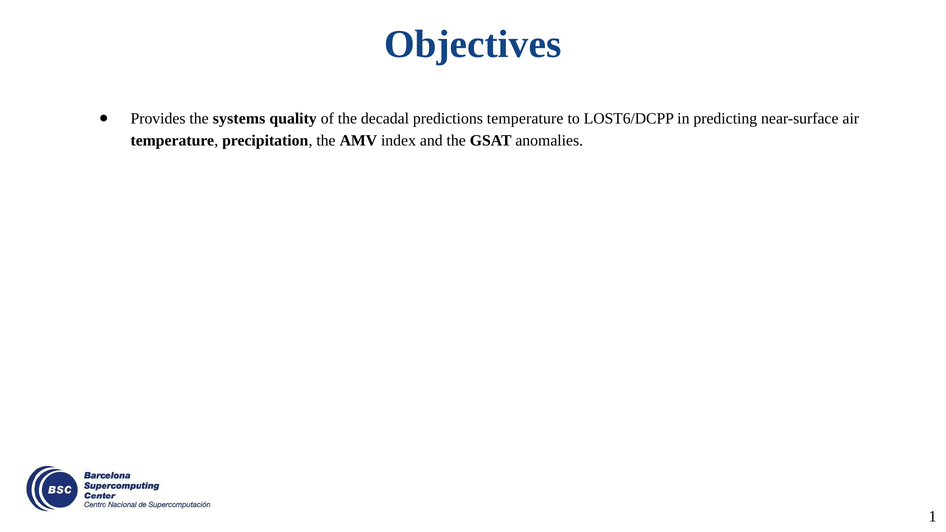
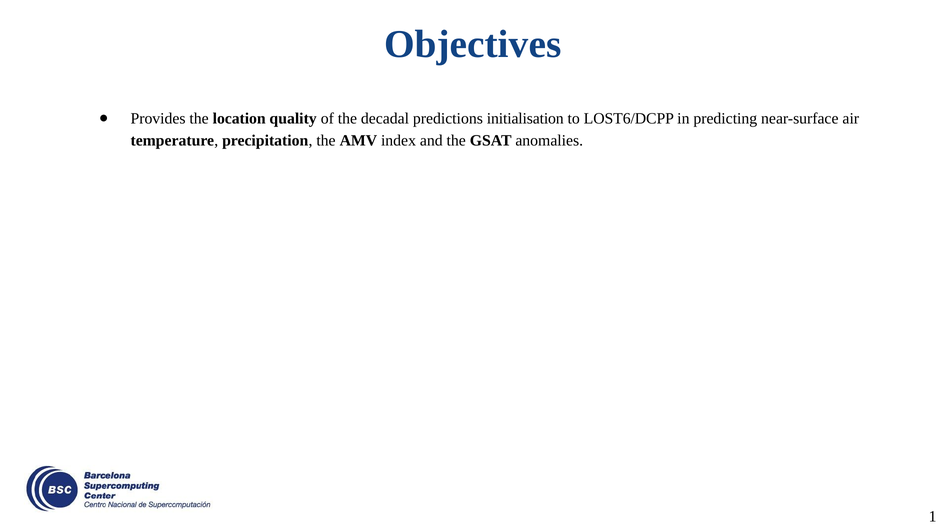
systems: systems -> location
predictions temperature: temperature -> initialisation
